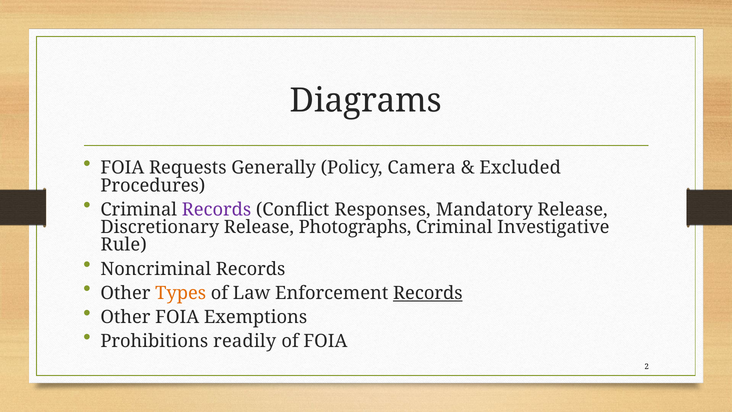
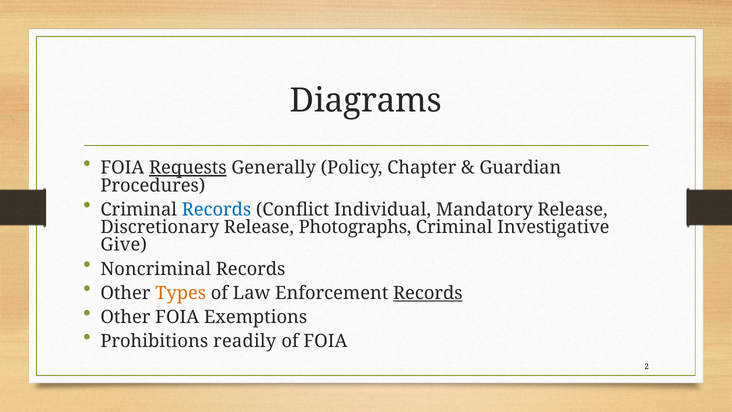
Requests underline: none -> present
Camera: Camera -> Chapter
Excluded: Excluded -> Guardian
Records at (216, 210) colour: purple -> blue
Responses: Responses -> Individual
Rule: Rule -> Give
